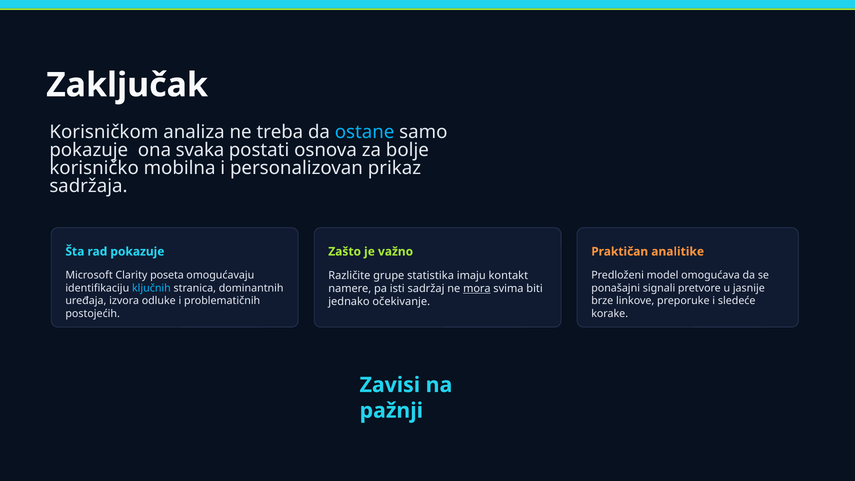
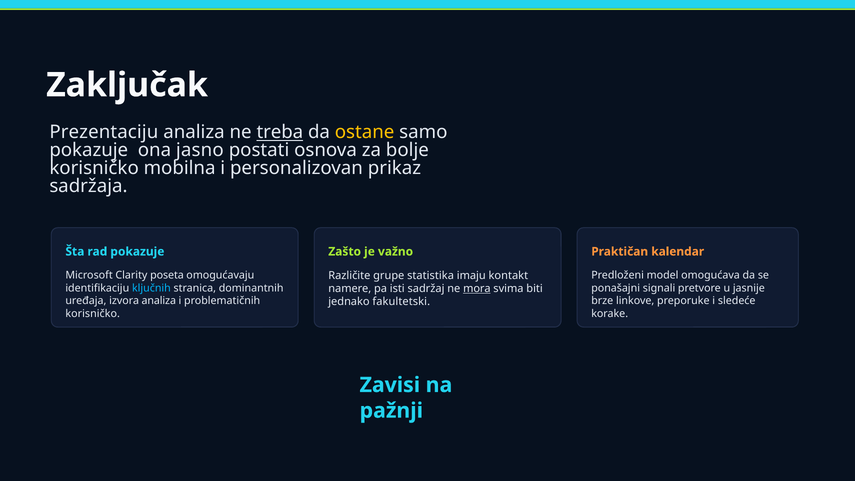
Korisničkom: Korisničkom -> Prezentaciju
treba underline: none -> present
ostane colour: light blue -> yellow
svaka: svaka -> jasno
analitike: analitike -> kalendar
izvora odluke: odluke -> analiza
očekivanje: očekivanje -> fakultetski
postojećih at (93, 314): postojećih -> korisničko
